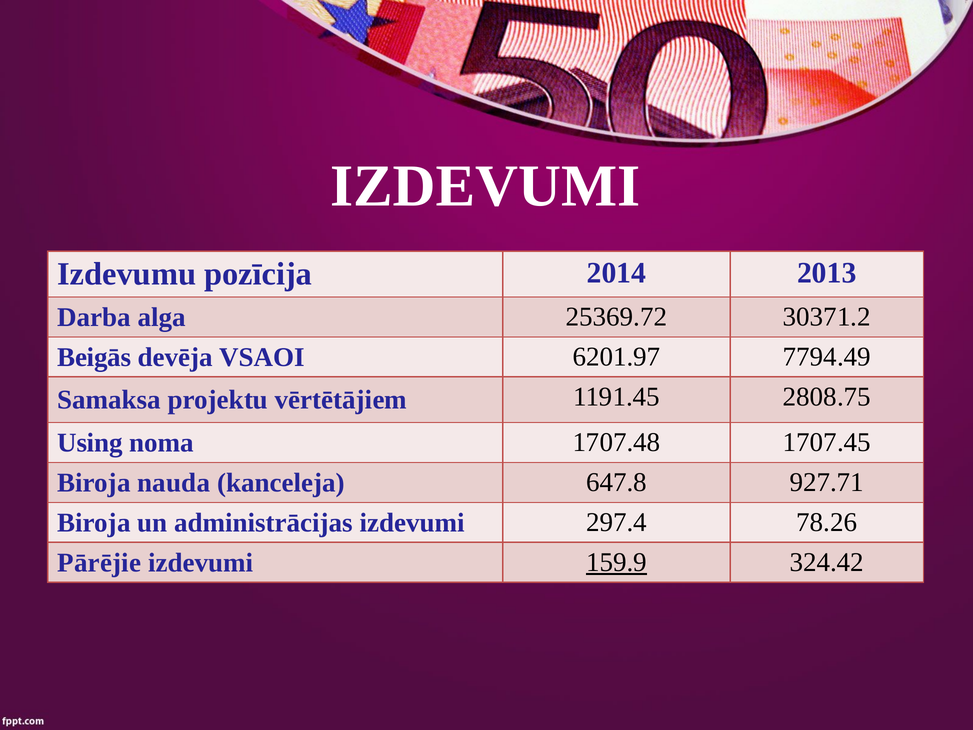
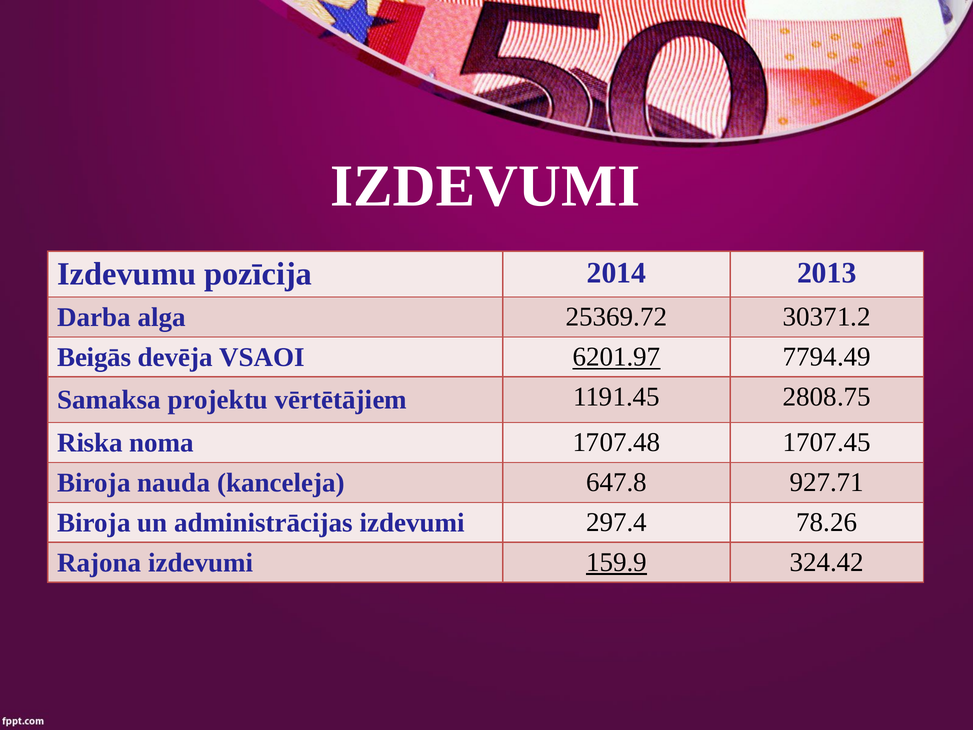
6201.97 underline: none -> present
Using: Using -> Riska
Pārējie: Pārējie -> Rajona
